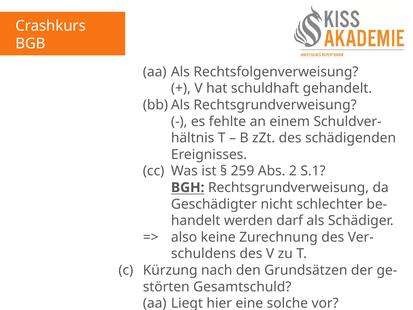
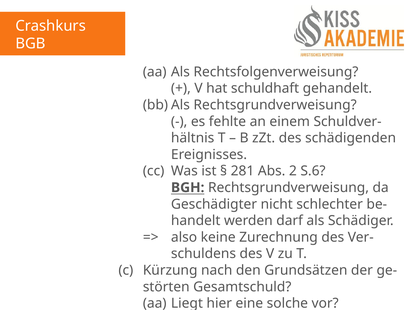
259: 259 -> 281
S.1: S.1 -> S.6
